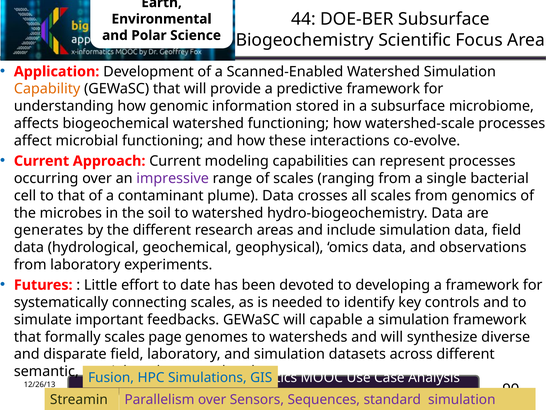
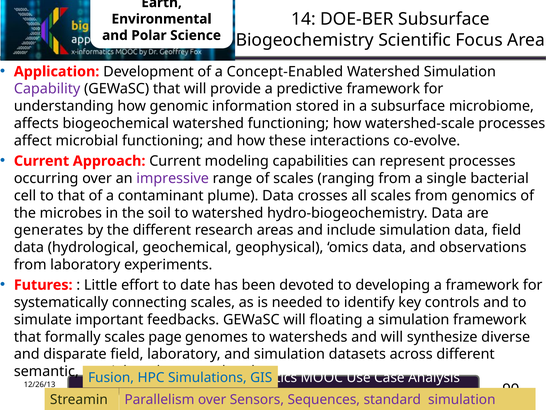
44: 44 -> 14
Scanned-Enabled: Scanned-Enabled -> Concept-Enabled
Capability colour: orange -> purple
capable: capable -> floating
